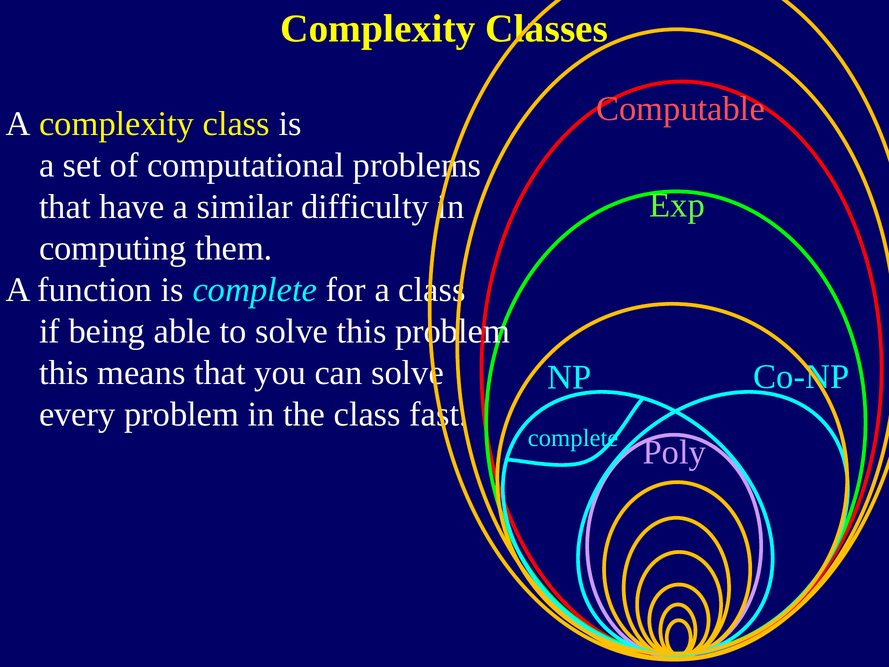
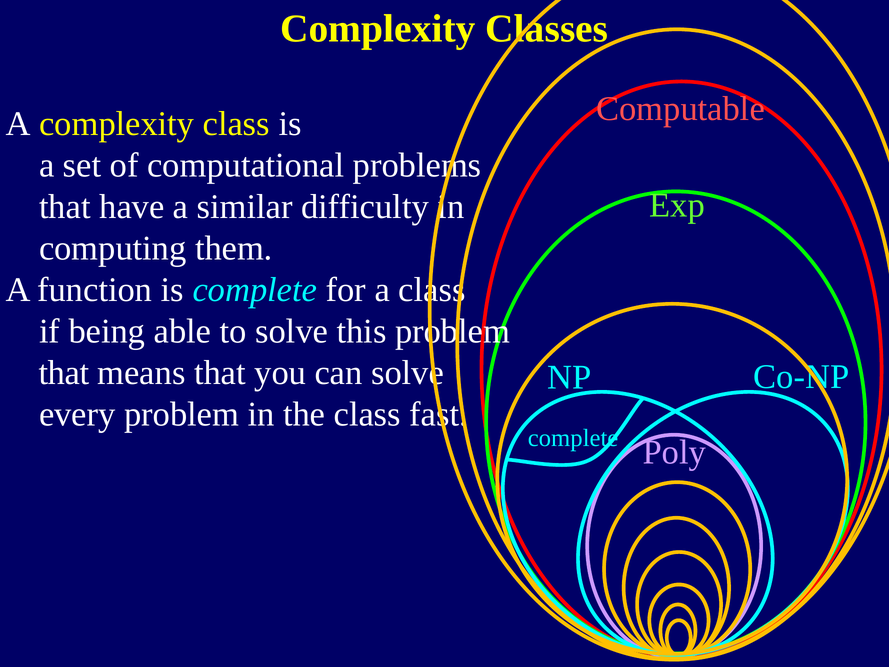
this at (64, 373): this -> that
